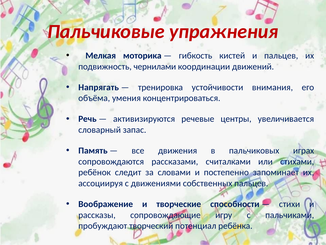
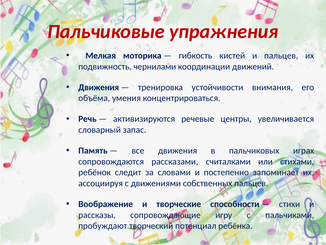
Напрягать at (99, 87): Напрягать -> Движения
